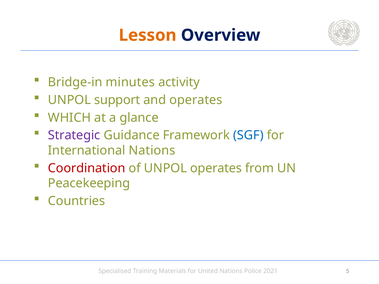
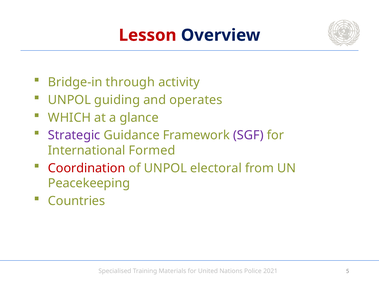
Lesson colour: orange -> red
minutes: minutes -> through
support: support -> guiding
SGF colour: blue -> purple
International Nations: Nations -> Formed
UNPOL operates: operates -> electoral
